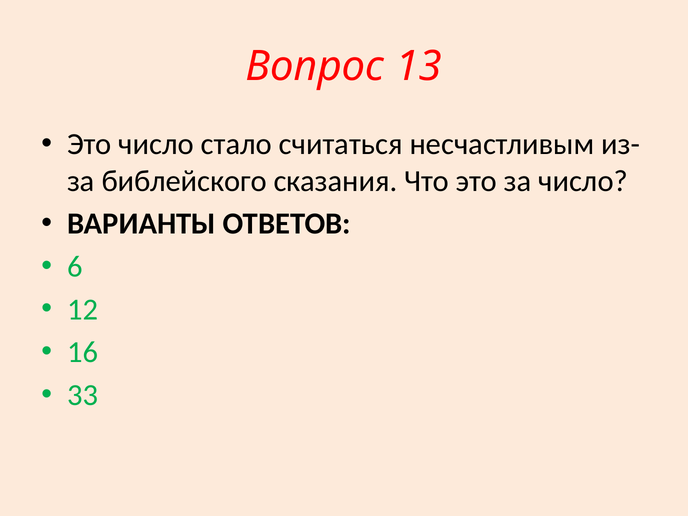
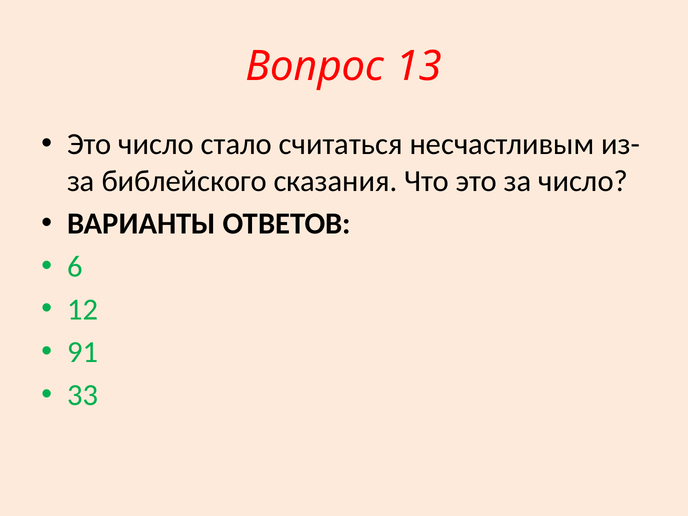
16: 16 -> 91
